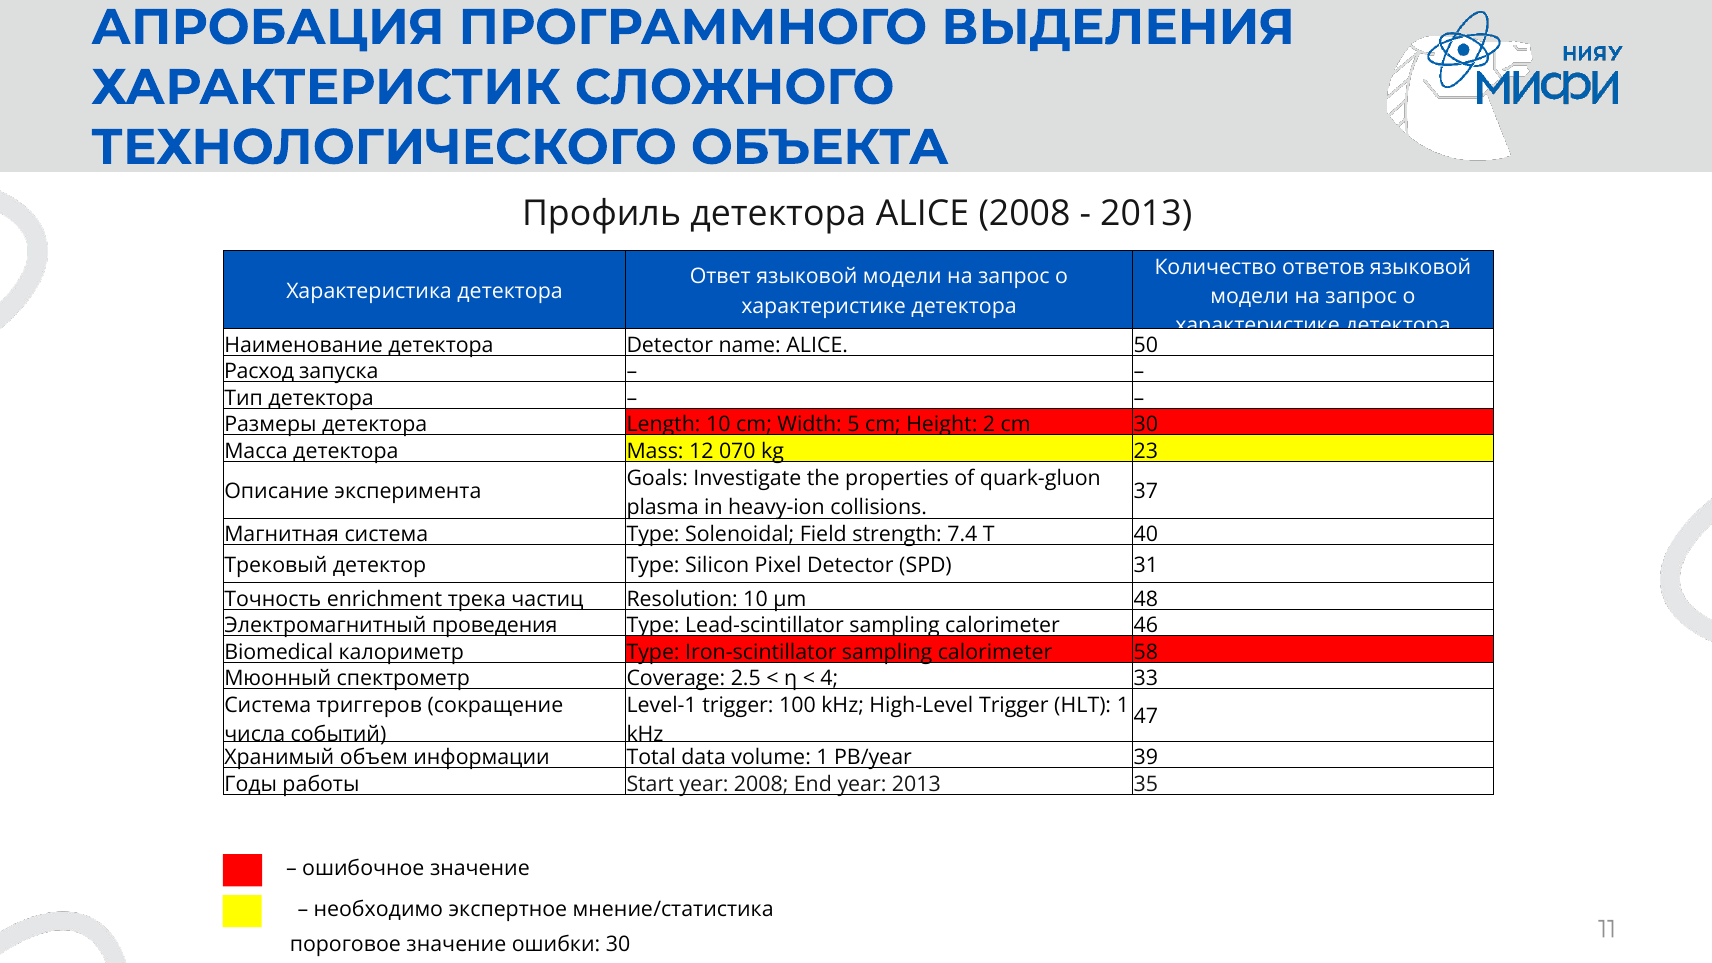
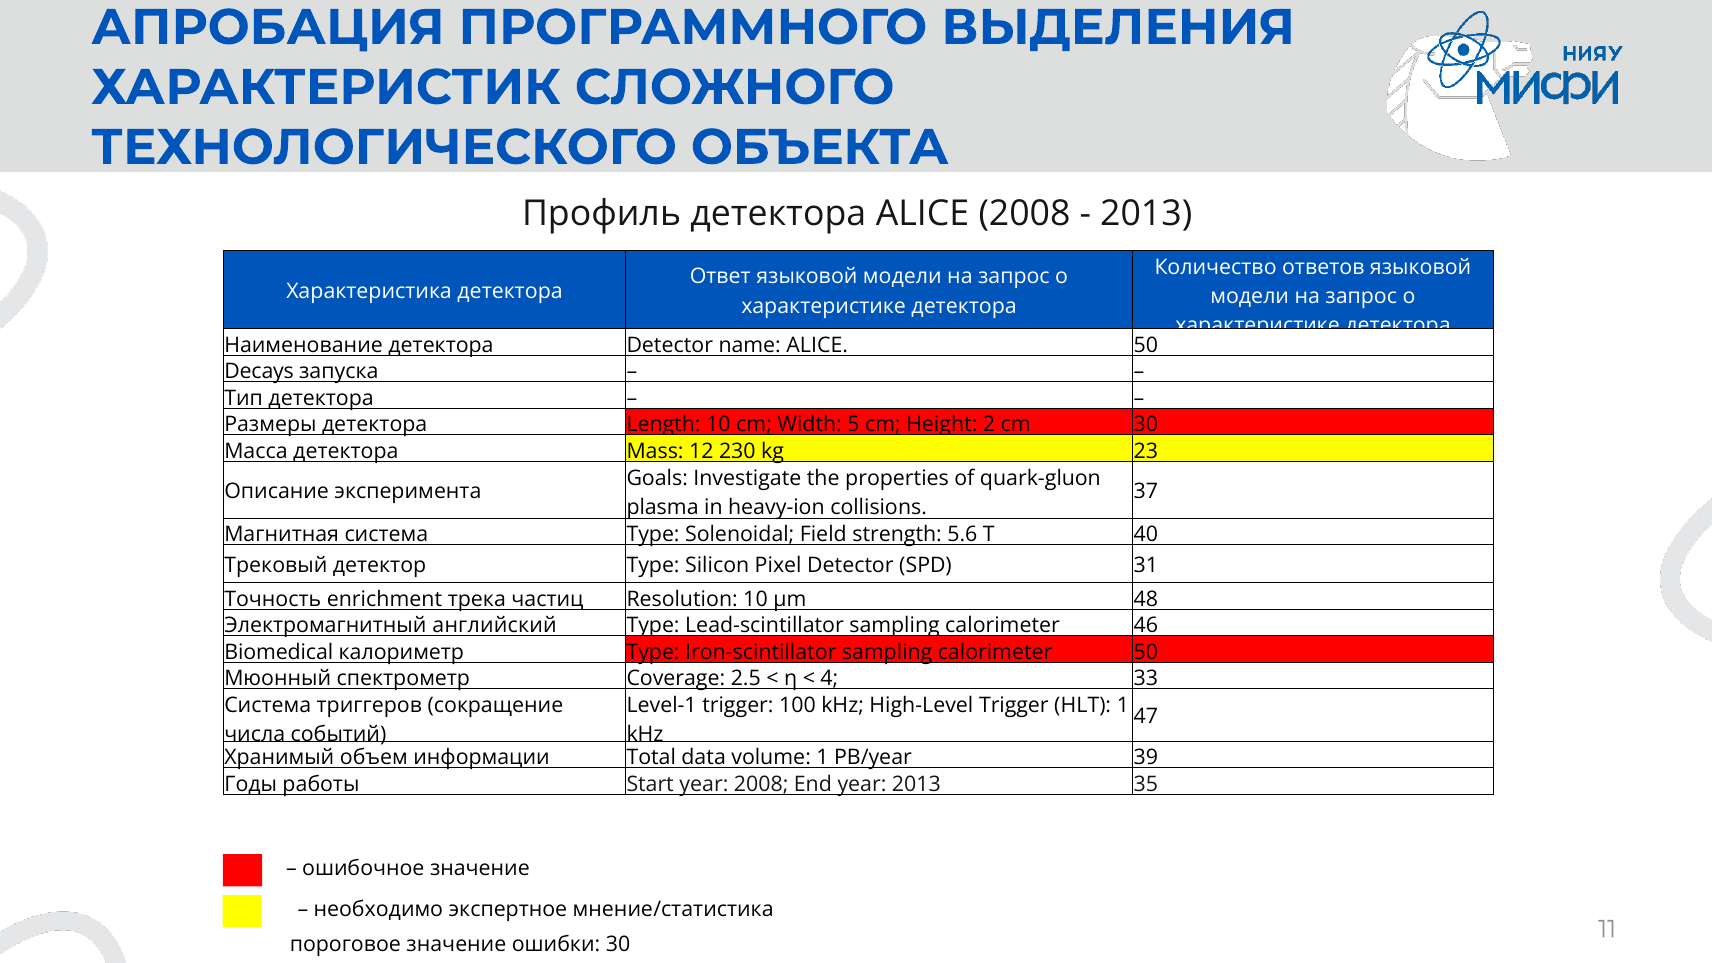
Расход: Расход -> Decays
070: 070 -> 230
7.4: 7.4 -> 5.6
проведения: проведения -> английский
calorimeter 58: 58 -> 50
